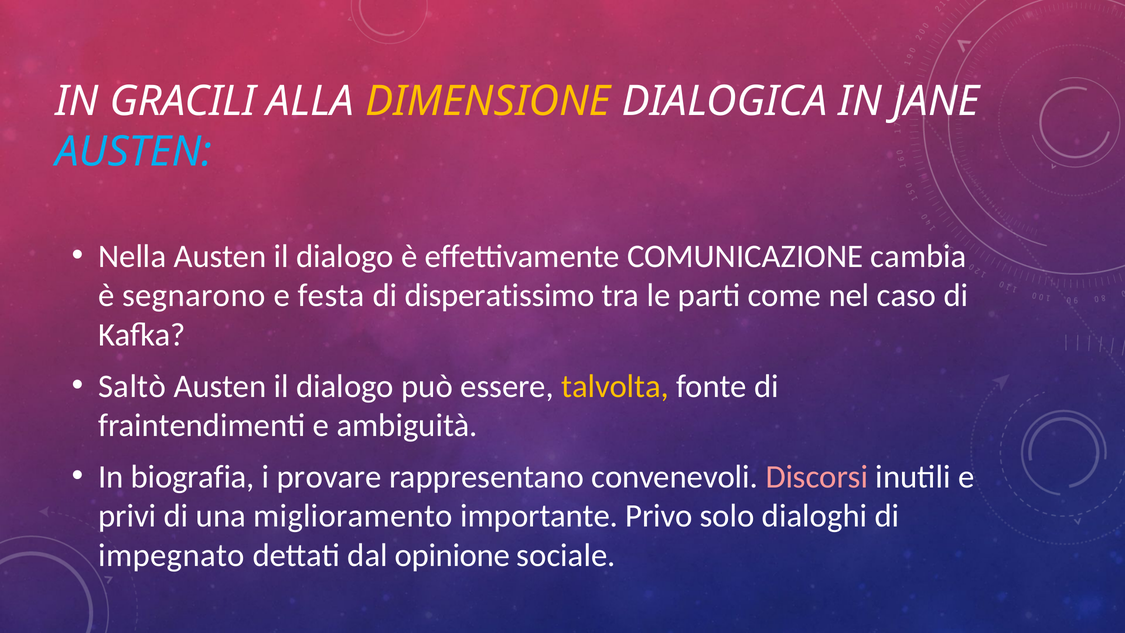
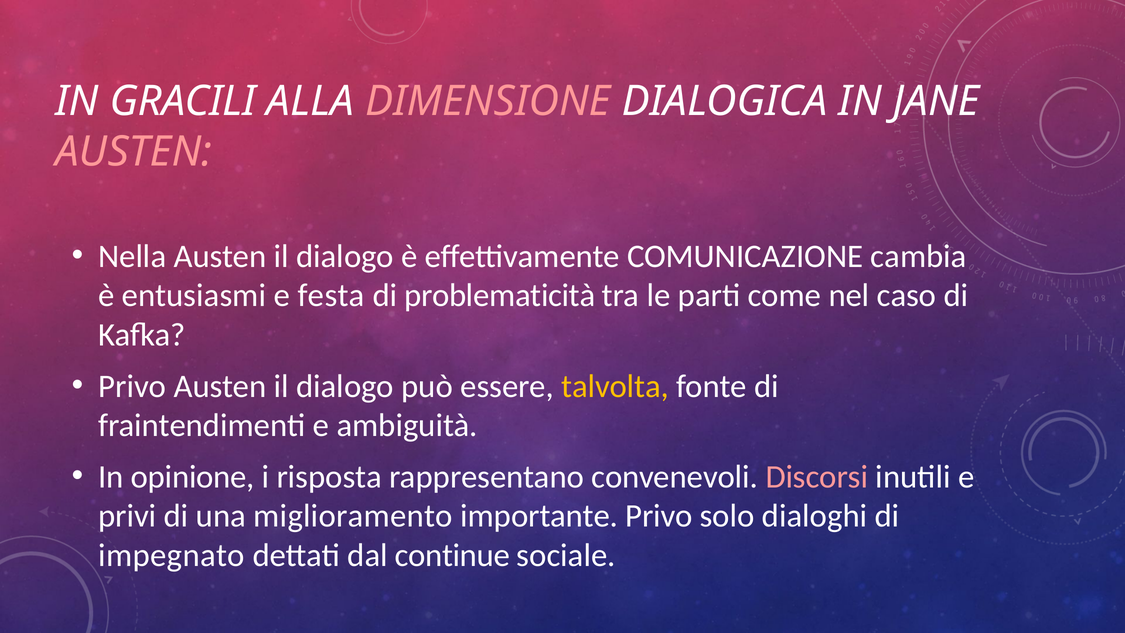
DIMENSIONE colour: yellow -> pink
AUSTEN at (134, 152) colour: light blue -> pink
segnarono: segnarono -> entusiasmi
disperatissimo: disperatissimo -> problematicità
Saltò at (132, 386): Saltò -> Privo
biografia: biografia -> opinione
provare: provare -> risposta
opinione: opinione -> continue
